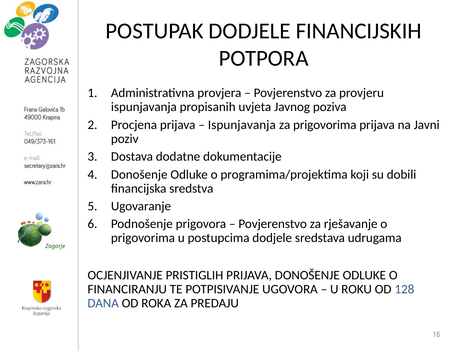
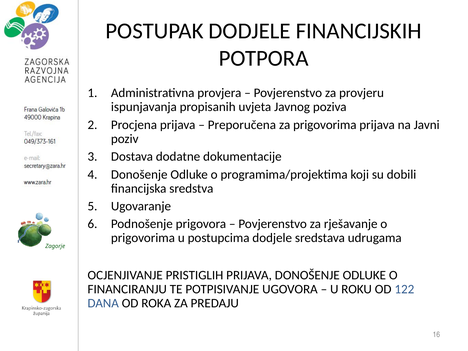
Ispunjavanja at (242, 125): Ispunjavanja -> Preporučena
128: 128 -> 122
